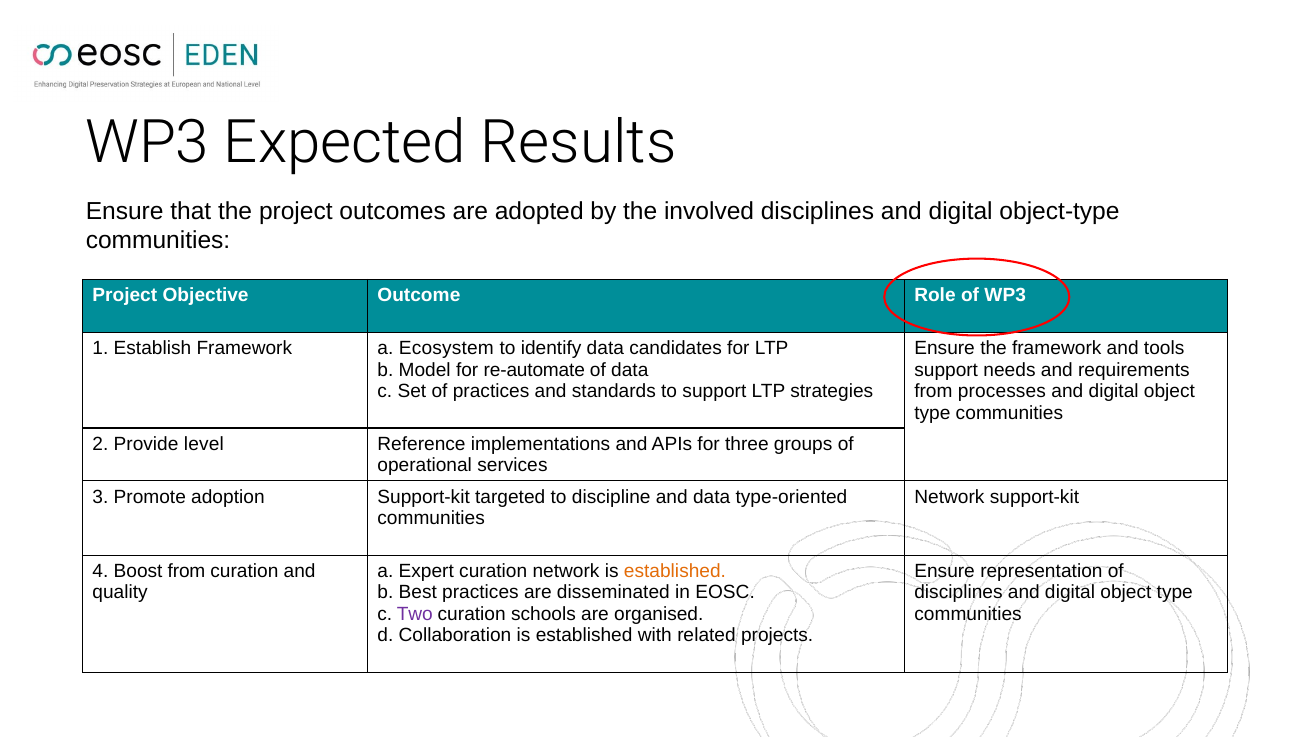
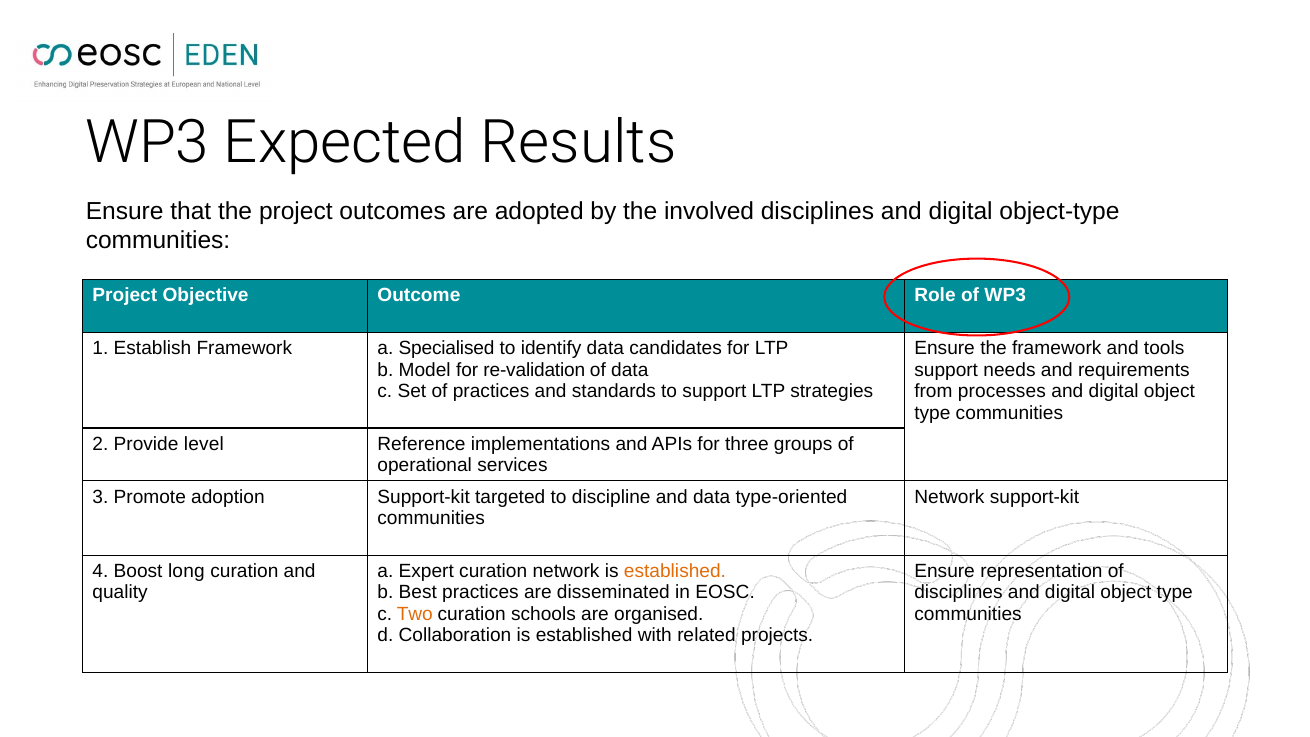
Ecosystem: Ecosystem -> Specialised
re-automate: re-automate -> re-validation
Boost from: from -> long
Two colour: purple -> orange
